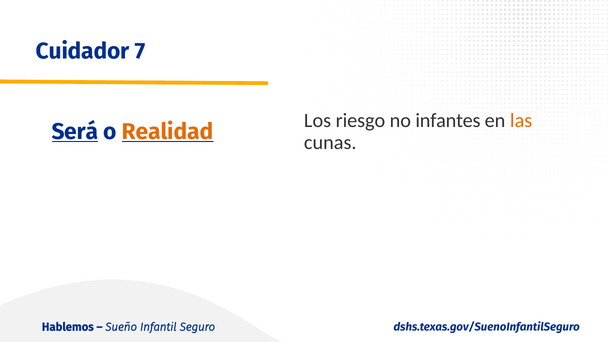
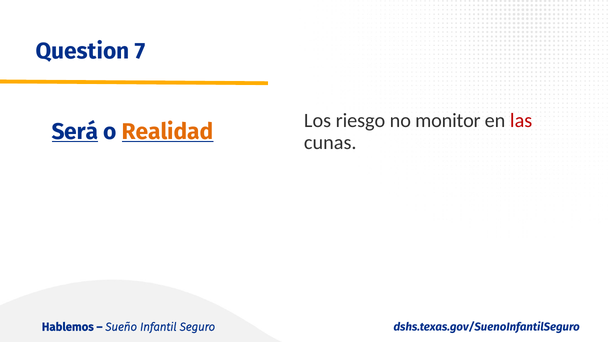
Cuidador: Cuidador -> Question
infantes: infantes -> monitor
las colour: orange -> red
